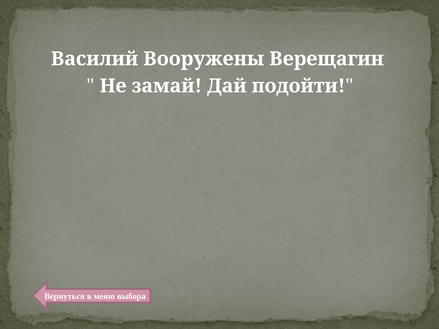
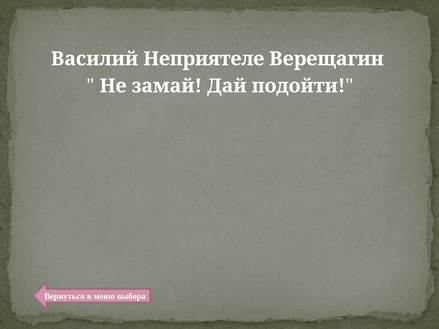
Вооружены: Вооружены -> Неприятеле
